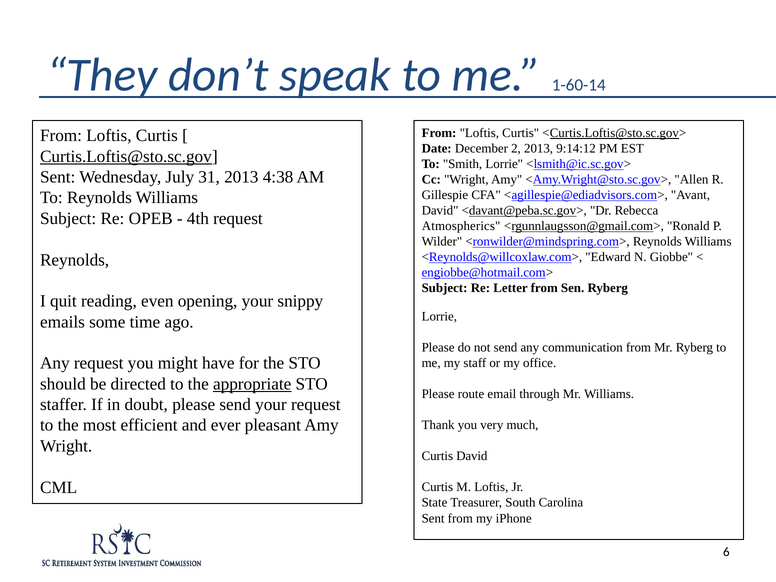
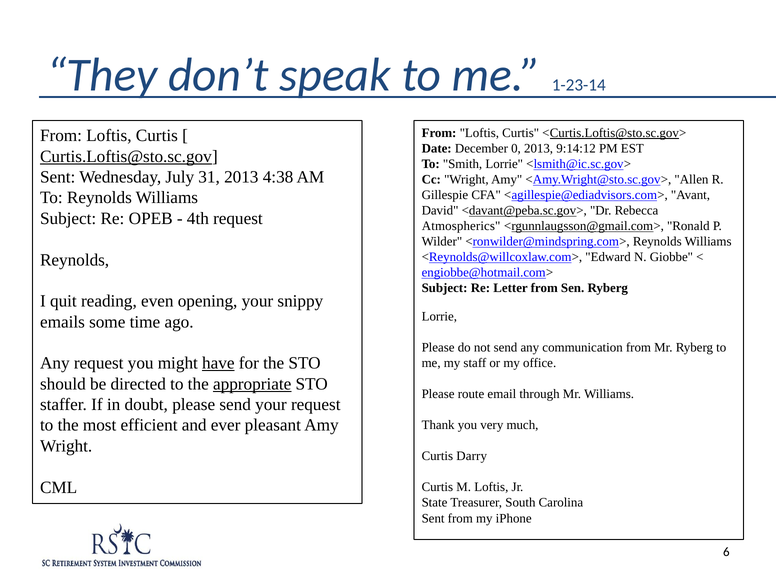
1-60-14: 1-60-14 -> 1-23-14
2: 2 -> 0
have underline: none -> present
Curtis David: David -> Darry
